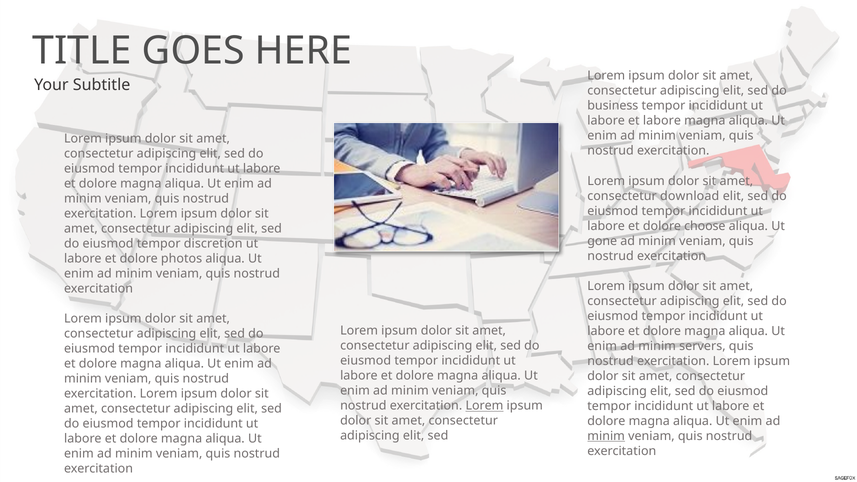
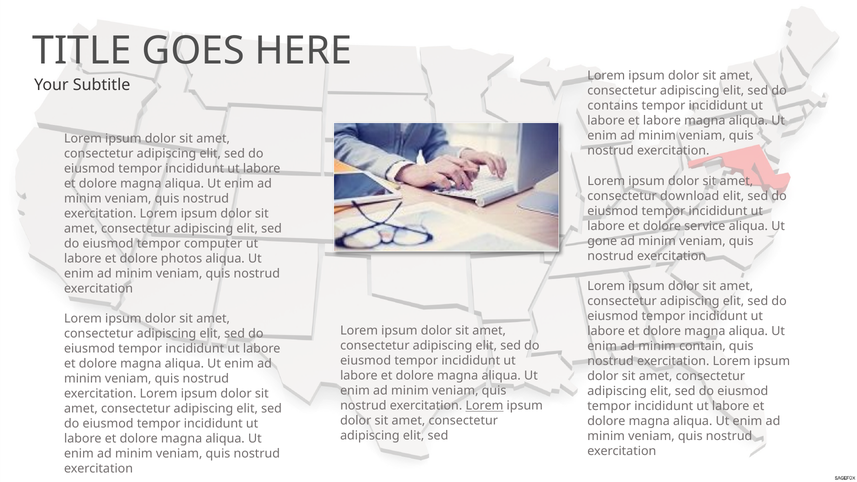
business: business -> contains
choose: choose -> service
discretion: discretion -> computer
servers: servers -> contain
minim at (606, 436) underline: present -> none
